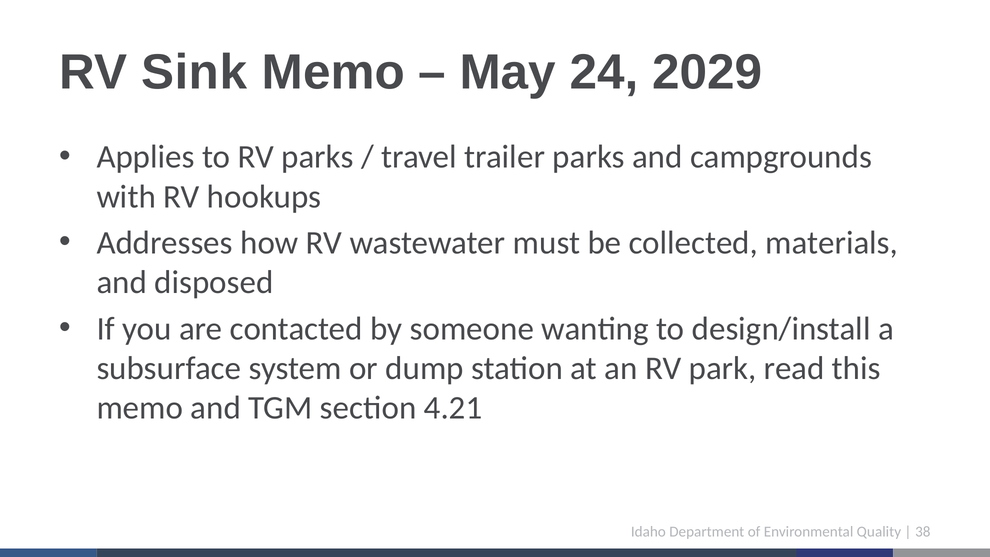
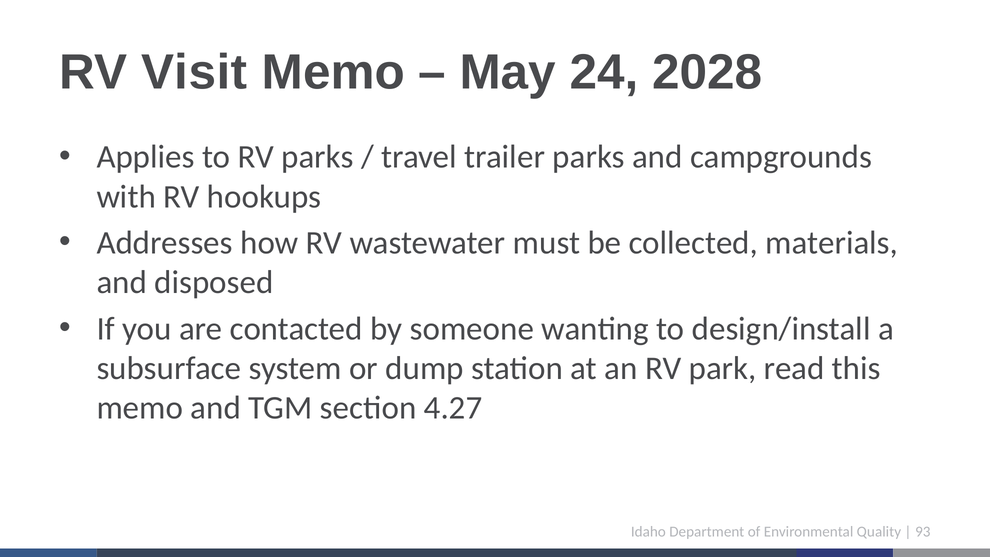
Sink: Sink -> Visit
2029: 2029 -> 2028
4.21: 4.21 -> 4.27
38: 38 -> 93
